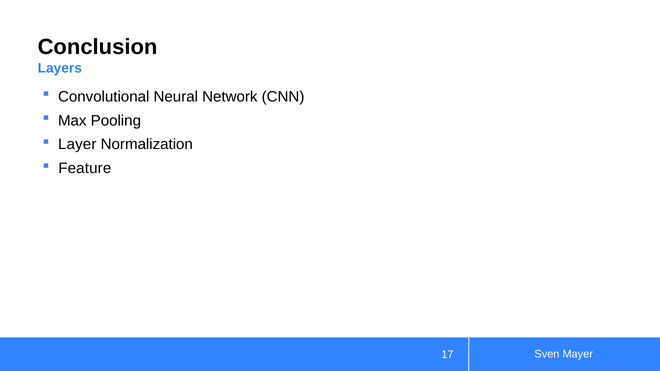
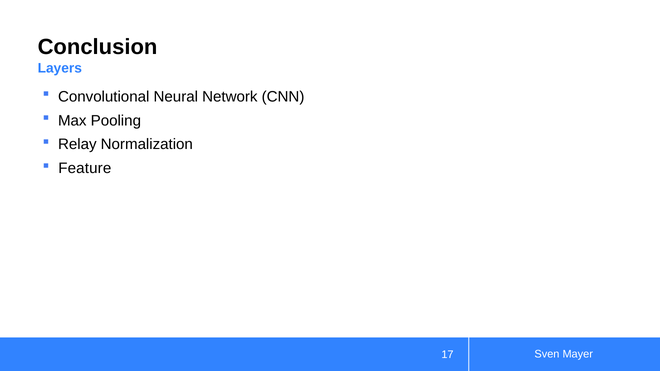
Layer: Layer -> Relay
